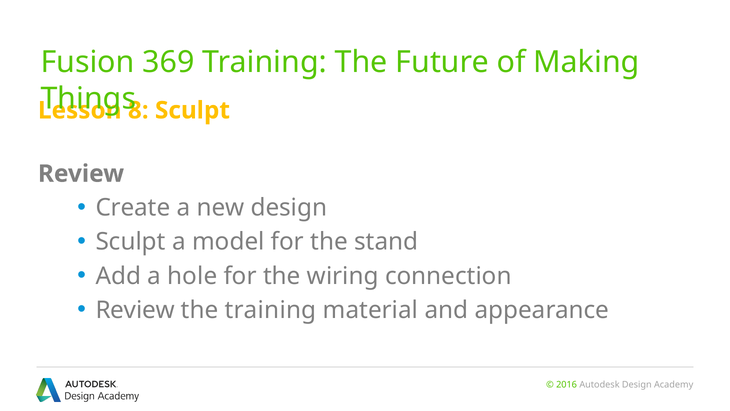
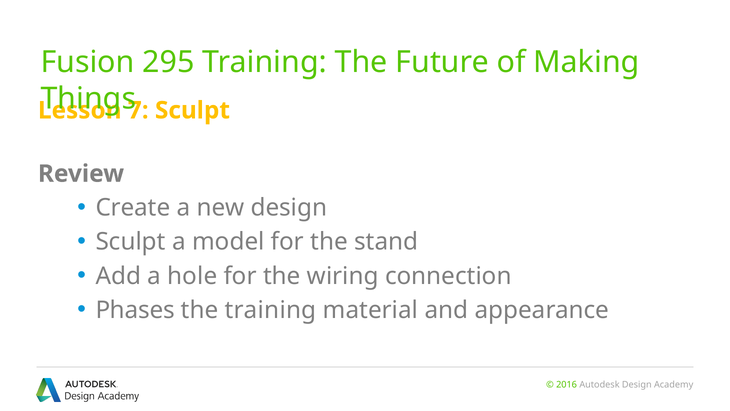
369: 369 -> 295
8: 8 -> 7
Review at (135, 310): Review -> Phases
